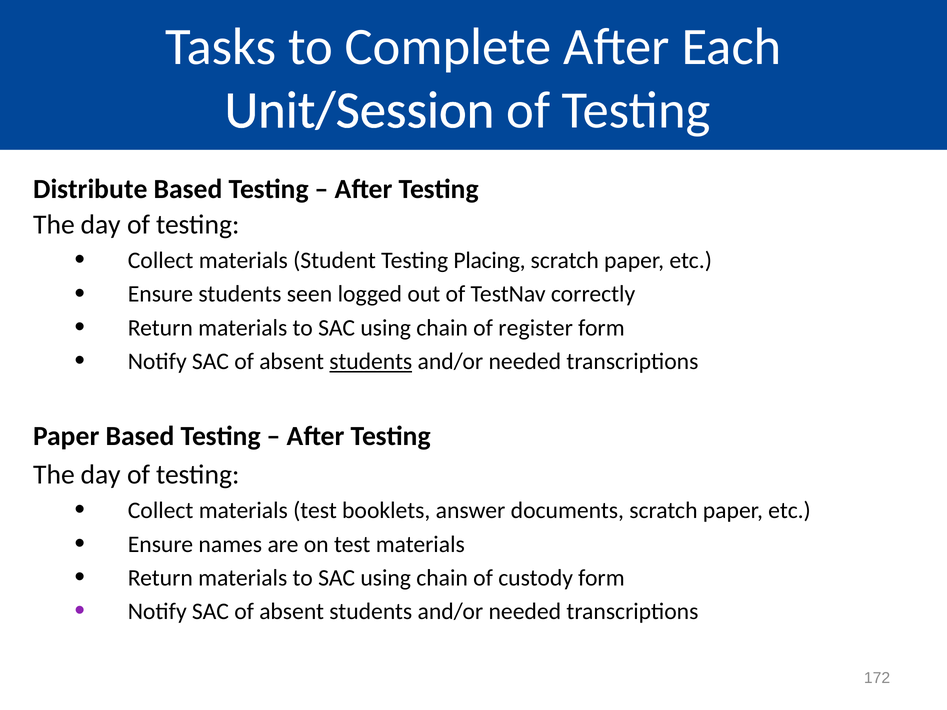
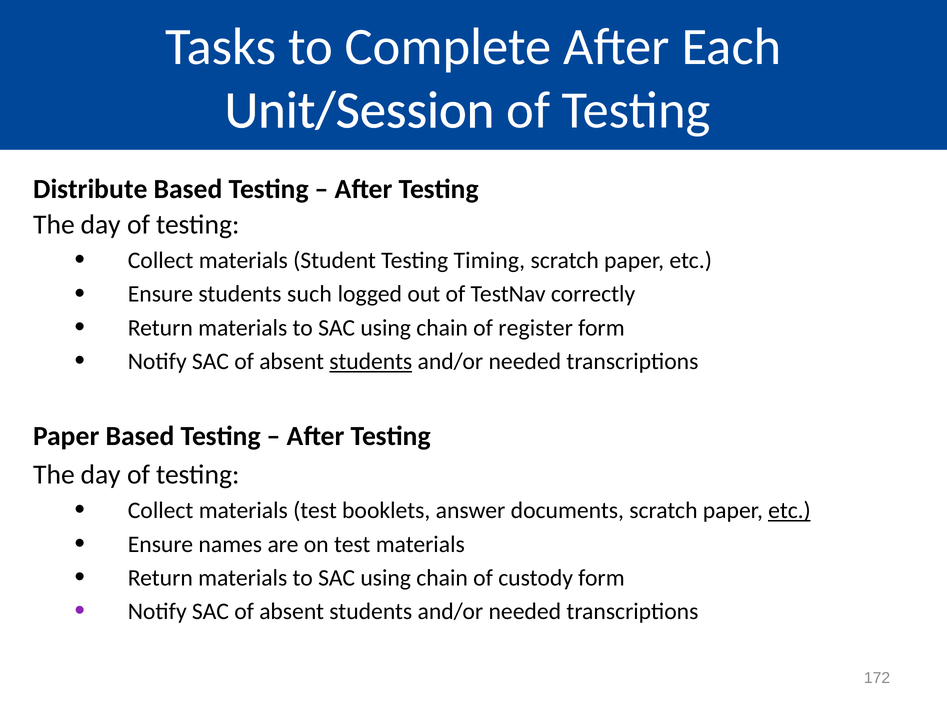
Placing: Placing -> Timing
seen: seen -> such
etc at (789, 511) underline: none -> present
